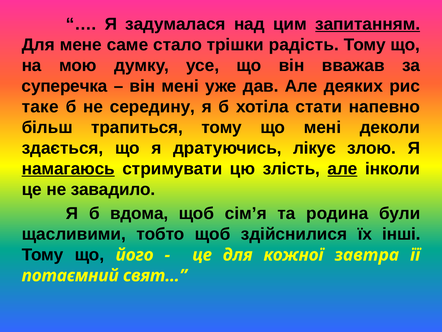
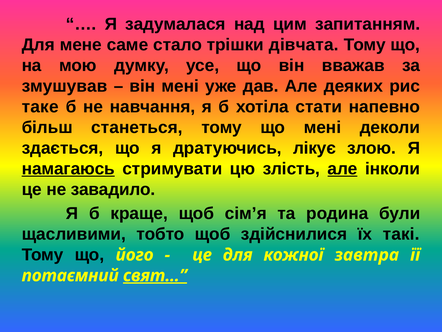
запитанням underline: present -> none
радість: радість -> дівчата
суперечка: суперечка -> змушував
середину: середину -> навчання
трапиться: трапиться -> станеться
вдома: вдома -> краще
інші: інші -> такі
свят… underline: none -> present
